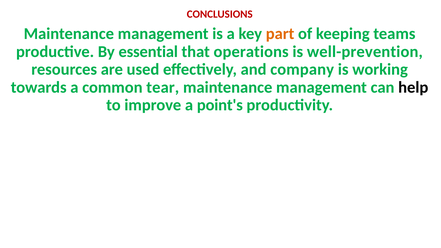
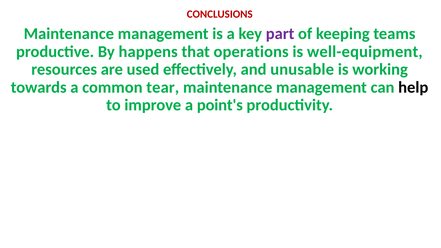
part colour: orange -> purple
essential: essential -> happens
well-prevention: well-prevention -> well-equipment
company: company -> unusable
